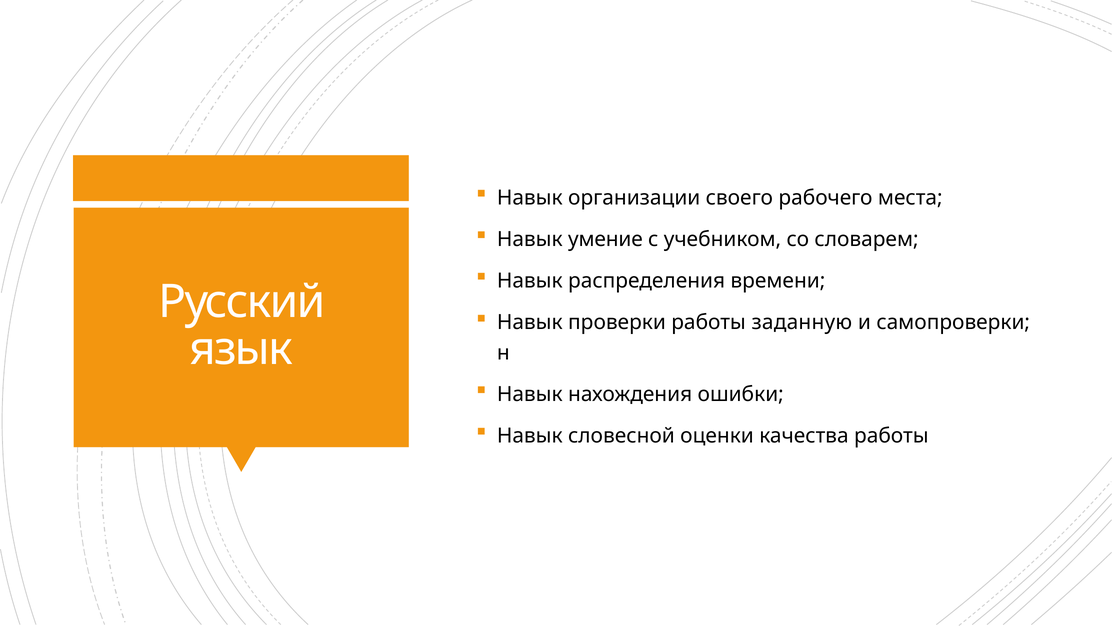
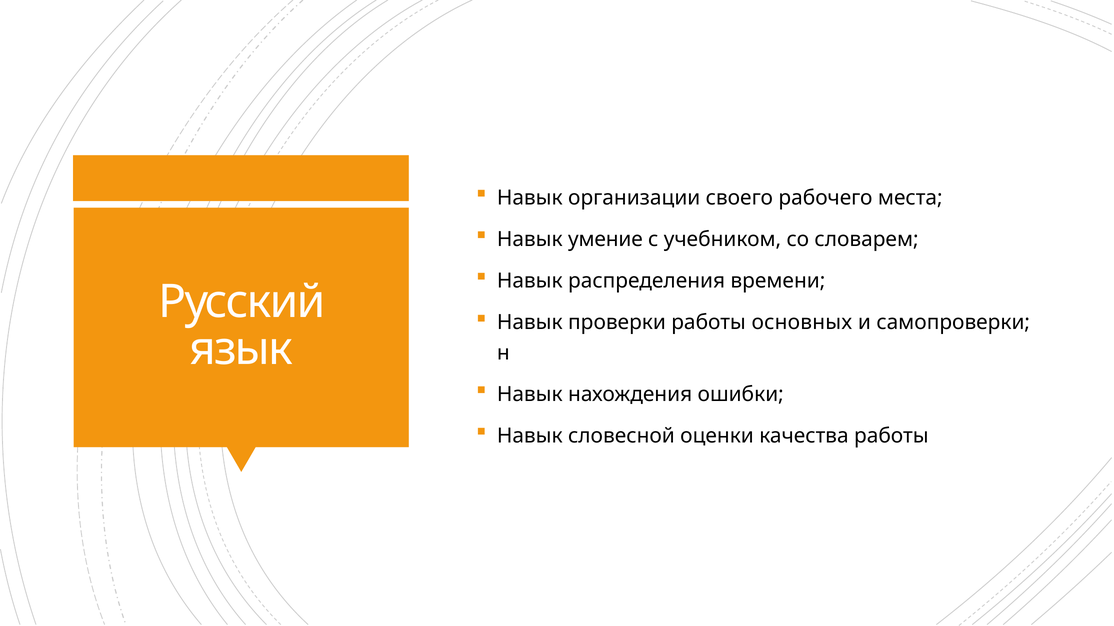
заданную: заданную -> основных
